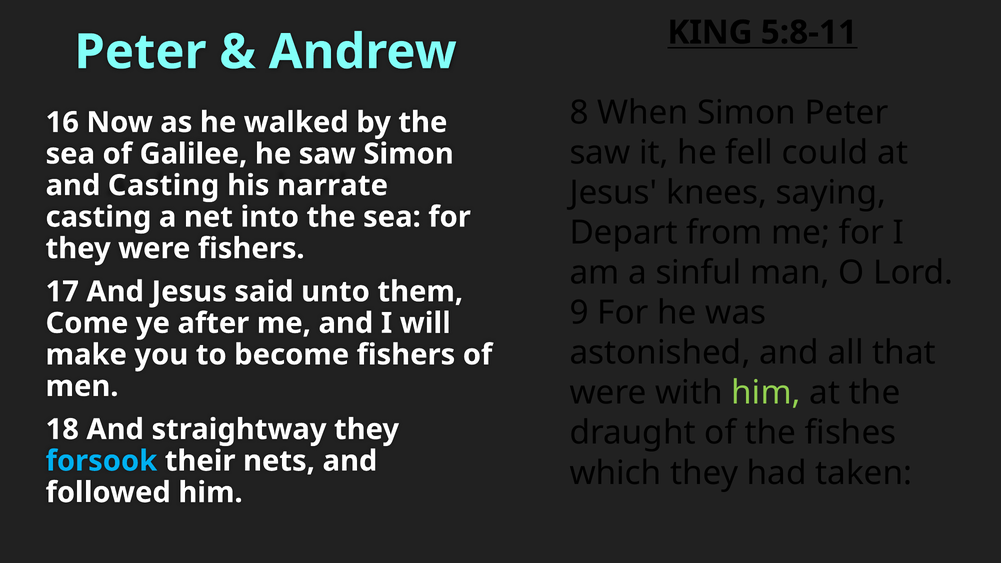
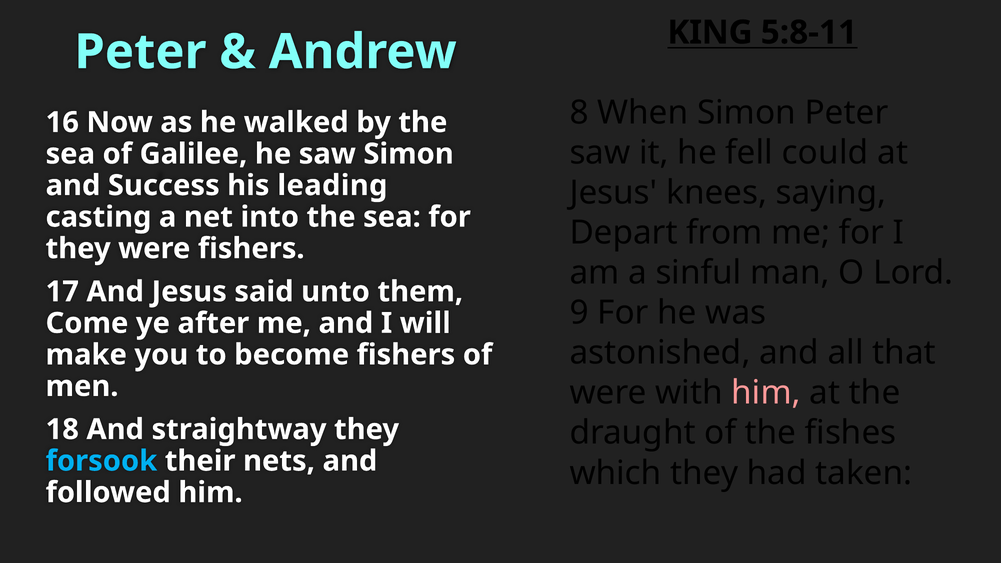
and Casting: Casting -> Success
narrate: narrate -> leading
him at (766, 393) colour: light green -> pink
